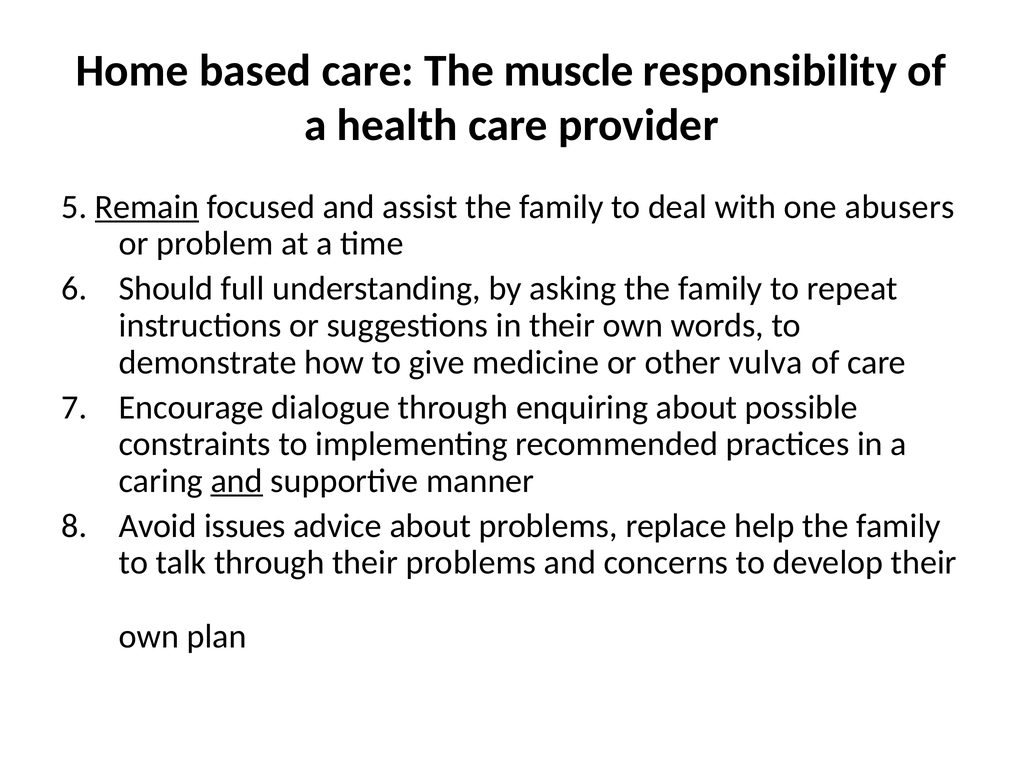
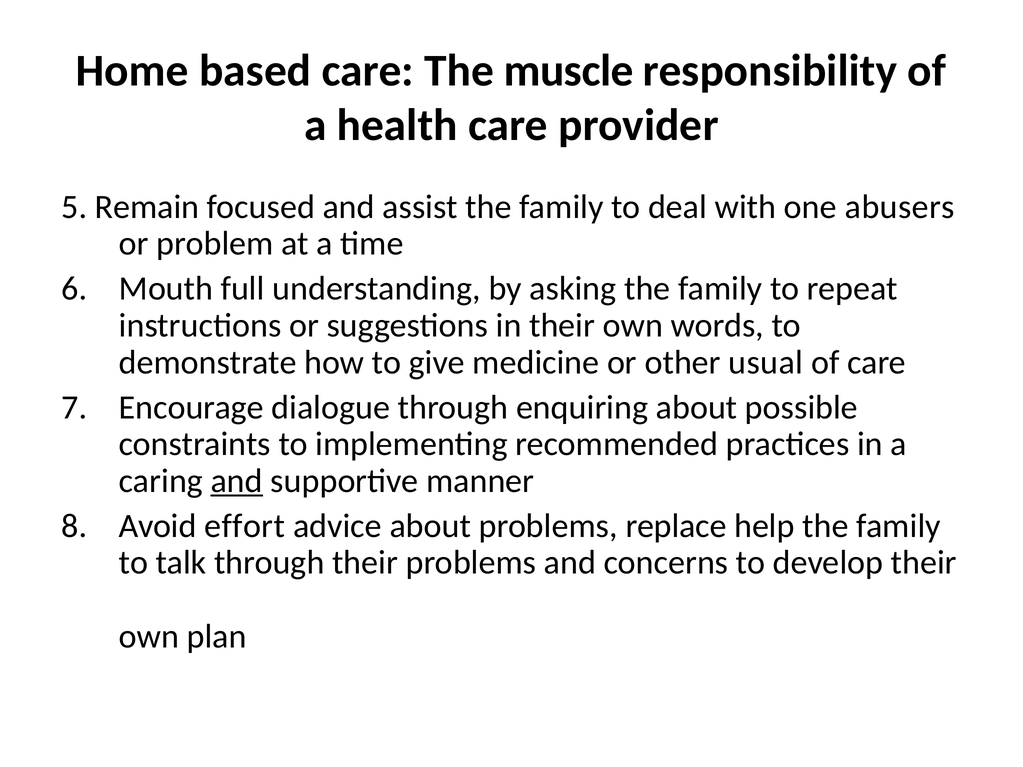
Remain underline: present -> none
Should: Should -> Mouth
vulva: vulva -> usual
issues: issues -> effort
